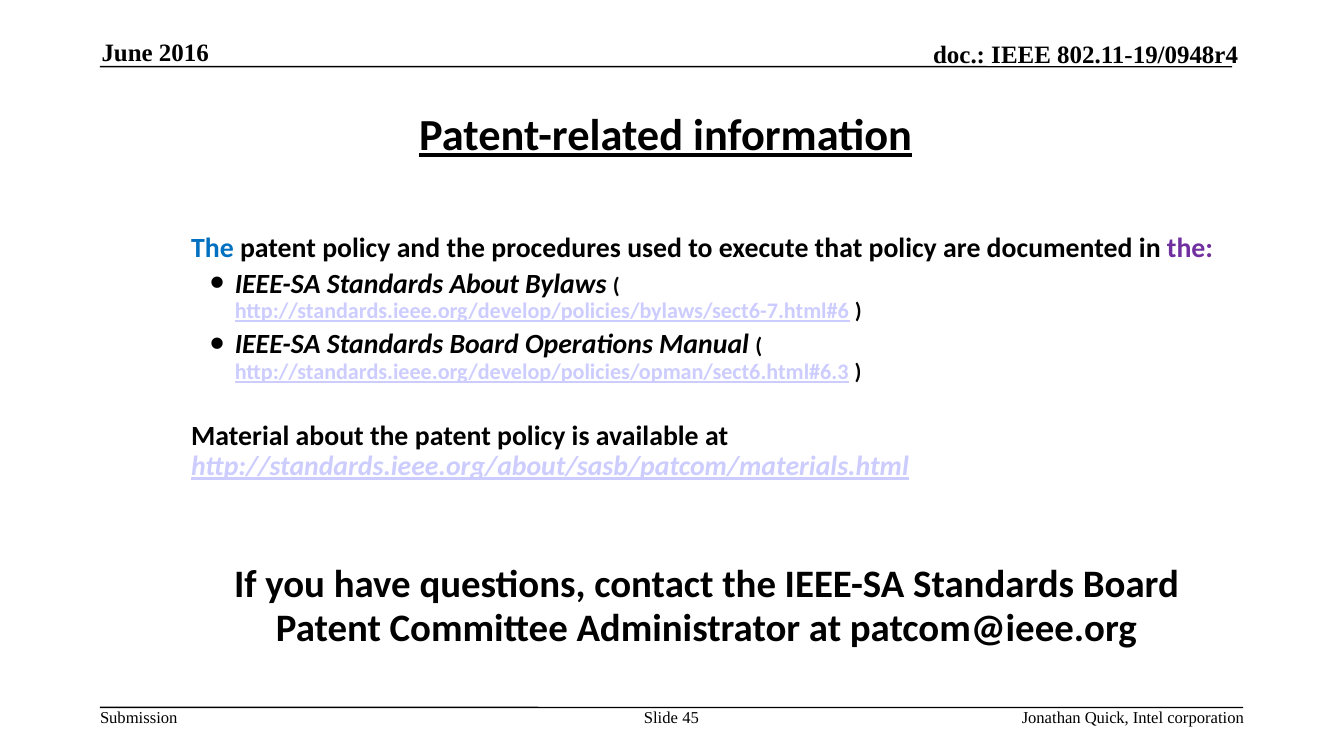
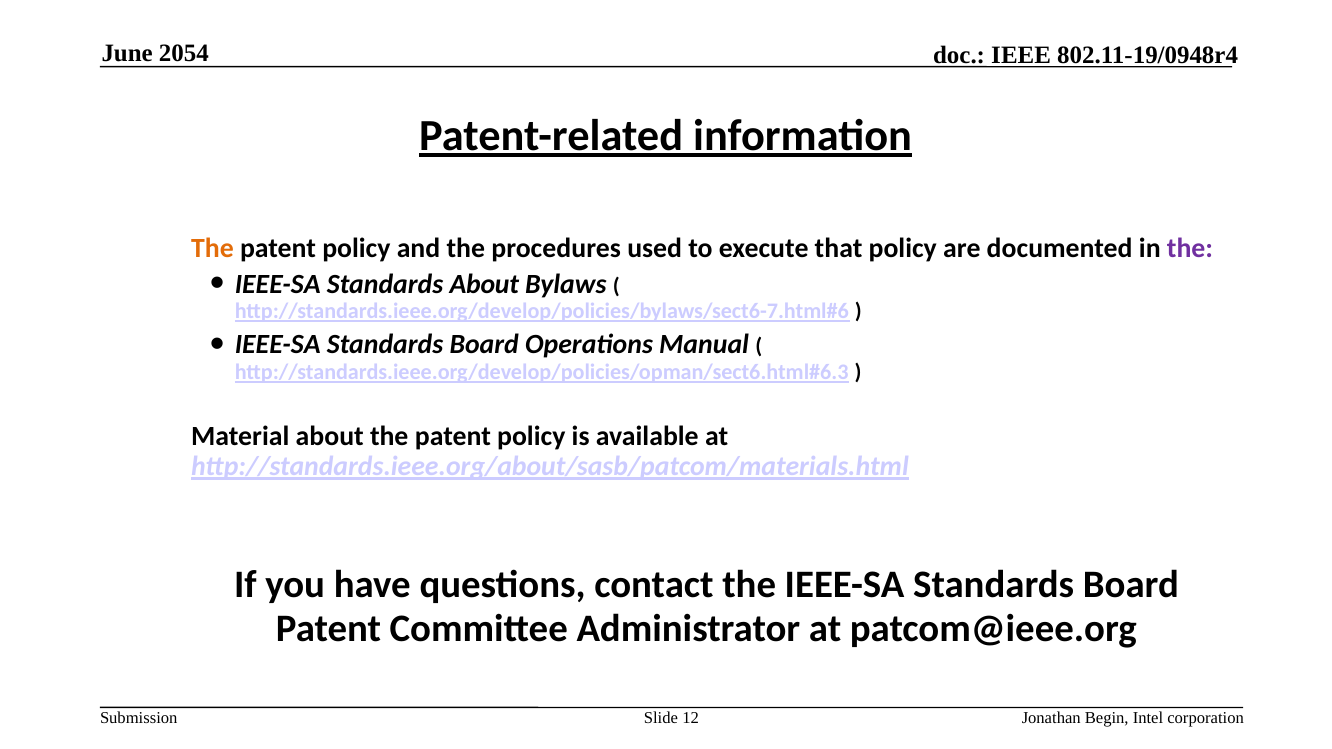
2016: 2016 -> 2054
The at (212, 248) colour: blue -> orange
45: 45 -> 12
Quick: Quick -> Begin
